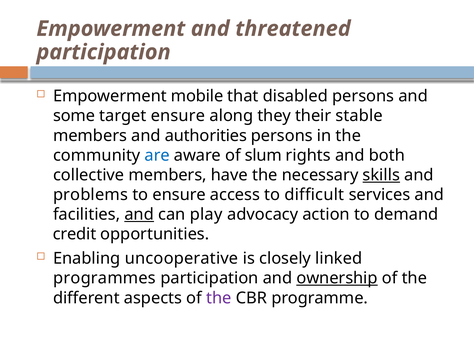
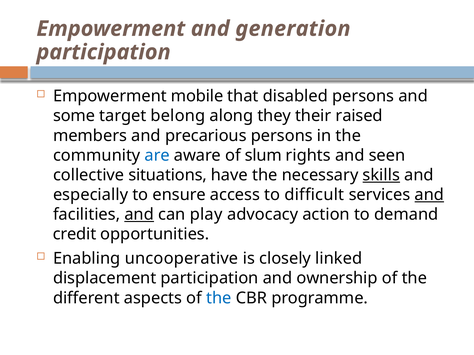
threatened: threatened -> generation
target ensure: ensure -> belong
stable: stable -> raised
authorities: authorities -> precarious
both: both -> seen
collective members: members -> situations
problems: problems -> especially
and at (429, 195) underline: none -> present
programmes: programmes -> displacement
ownership underline: present -> none
the at (219, 298) colour: purple -> blue
